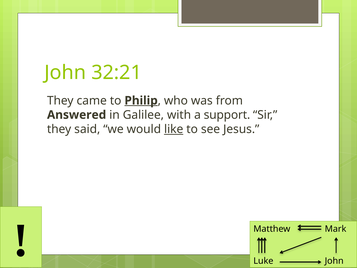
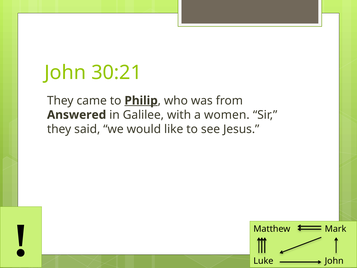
32:21: 32:21 -> 30:21
support: support -> women
like underline: present -> none
